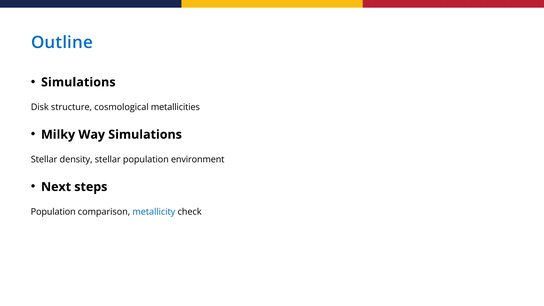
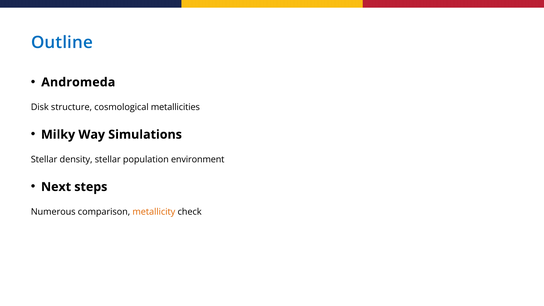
Simulations at (78, 82): Simulations -> Andromeda
Population at (53, 212): Population -> Numerous
metallicity colour: blue -> orange
